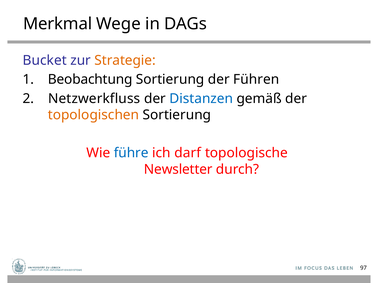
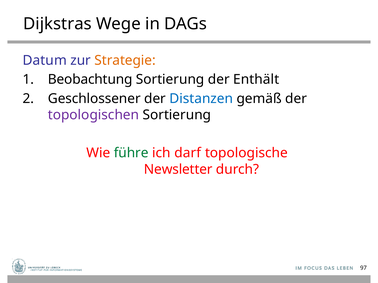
Merkmal: Merkmal -> Dijkstras
Bucket: Bucket -> Datum
Führen: Führen -> Enthält
Netzwerkfluss: Netzwerkfluss -> Geschlossener
topologischen colour: orange -> purple
führe colour: blue -> green
